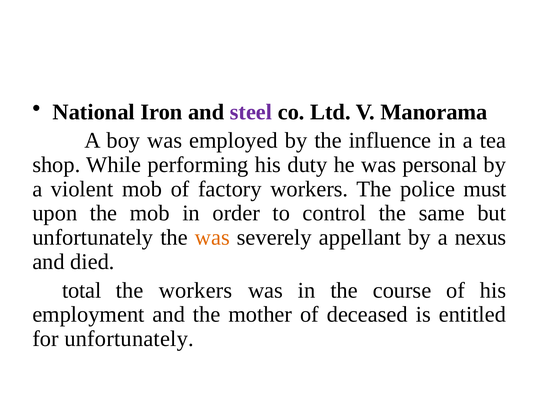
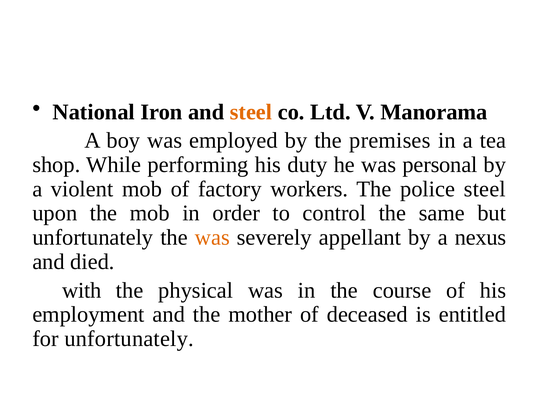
steel at (251, 112) colour: purple -> orange
influence: influence -> premises
police must: must -> steel
total: total -> with
the workers: workers -> physical
